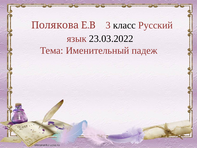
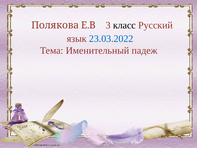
23.03.2022 colour: black -> blue
